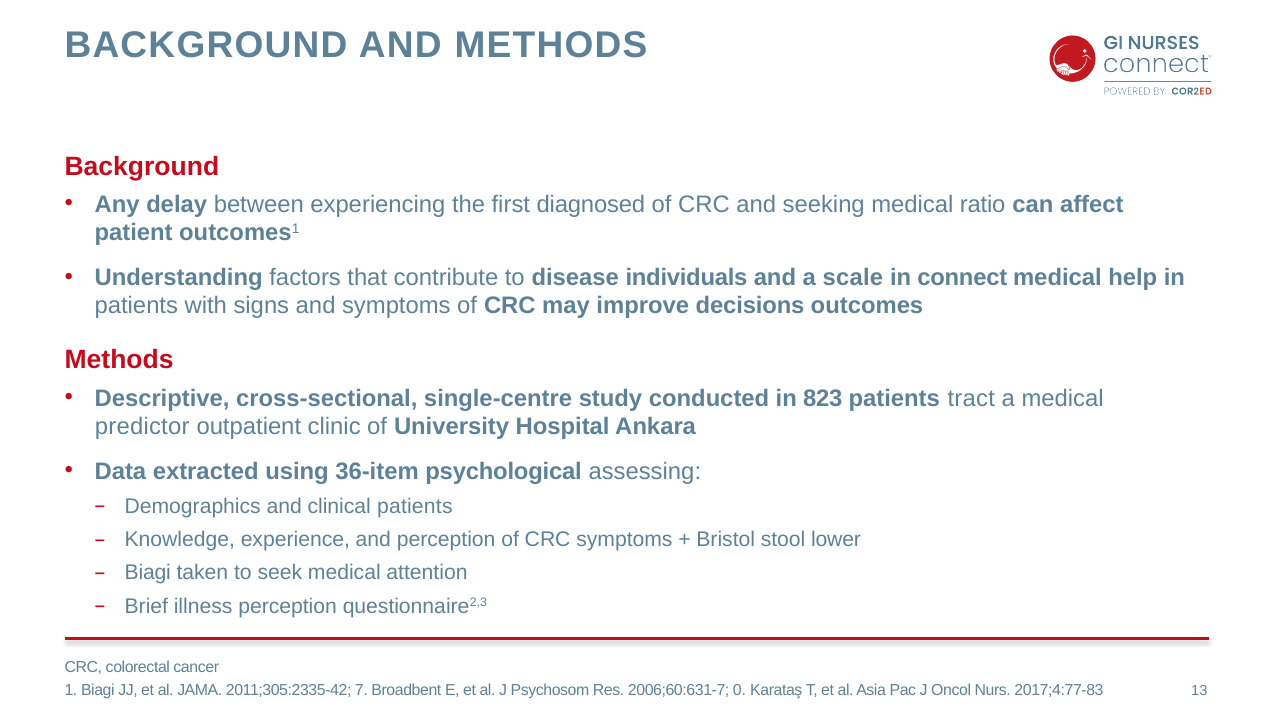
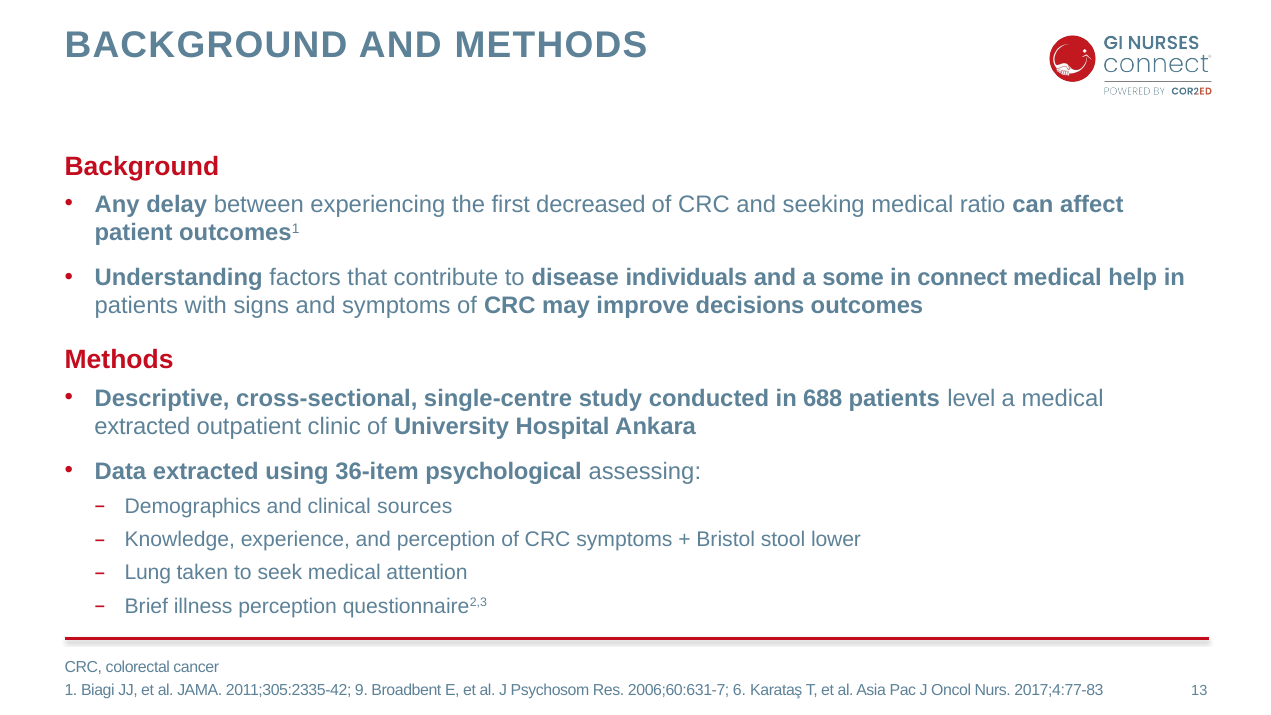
diagnosed: diagnosed -> decreased
scale: scale -> some
823: 823 -> 688
tract: tract -> level
predictor at (142, 427): predictor -> extracted
clinical patients: patients -> sources
Biagi at (148, 573): Biagi -> Lung
7: 7 -> 9
0: 0 -> 6
